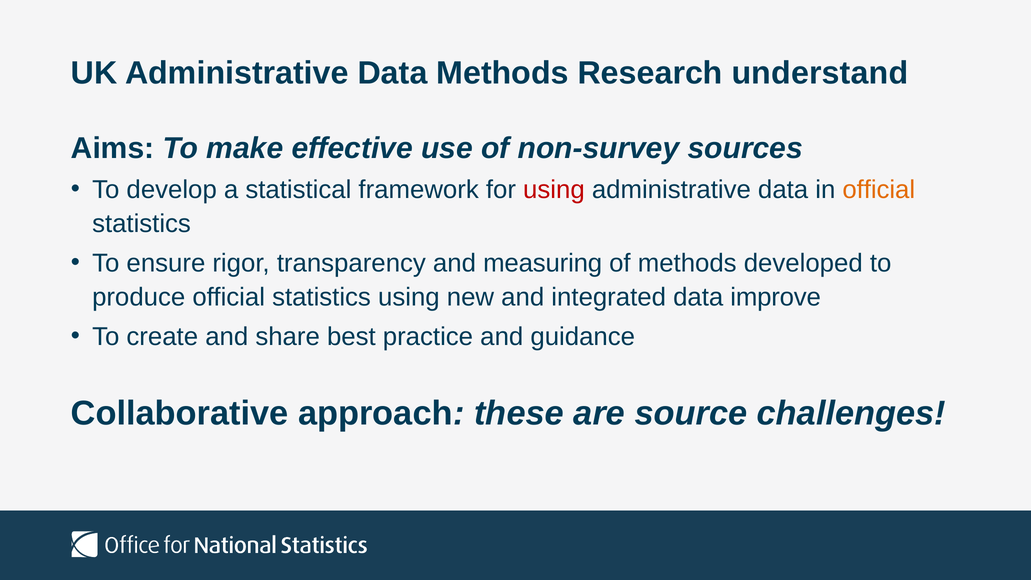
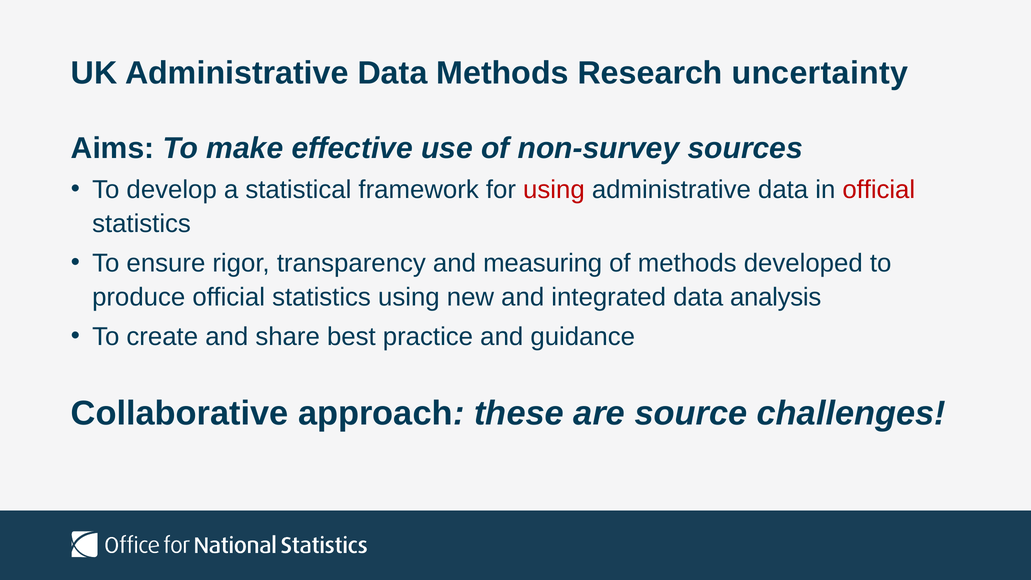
understand: understand -> uncertainty
official at (879, 190) colour: orange -> red
improve: improve -> analysis
